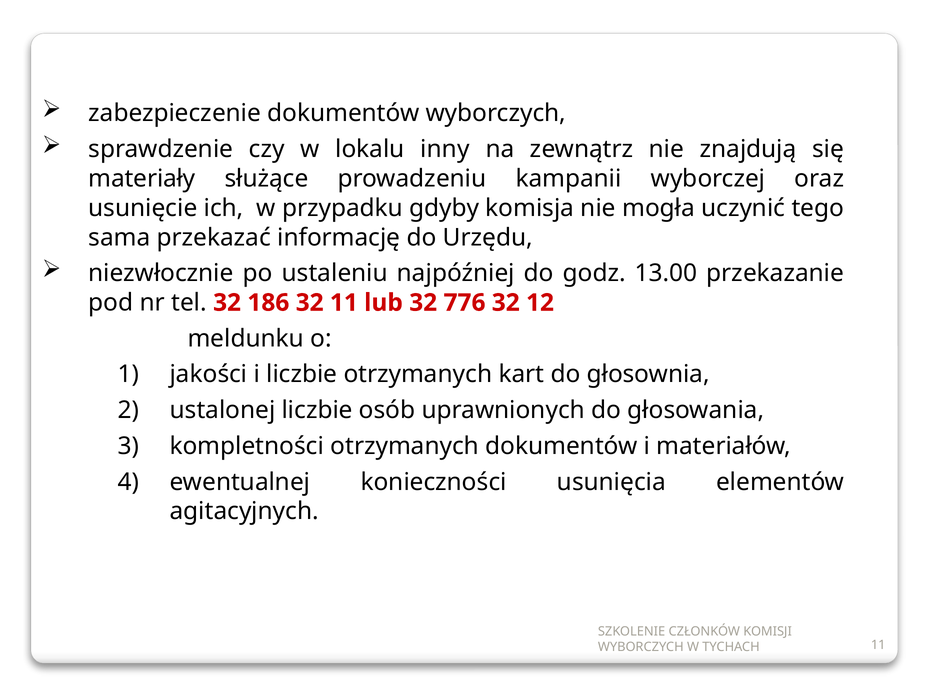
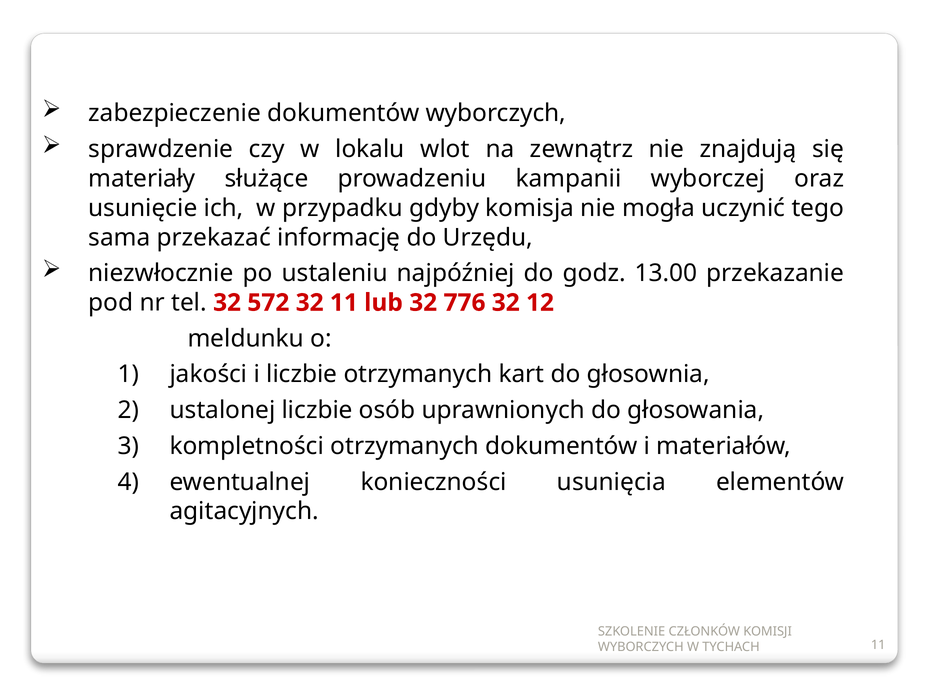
inny: inny -> wlot
186: 186 -> 572
